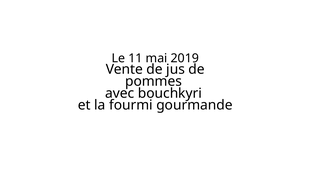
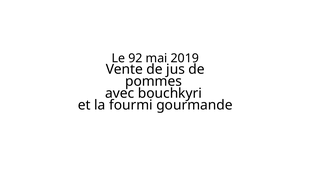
11: 11 -> 92
